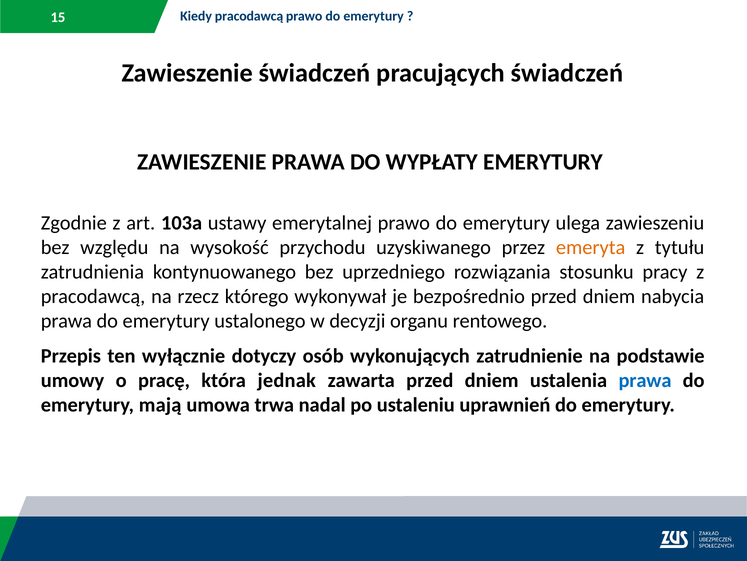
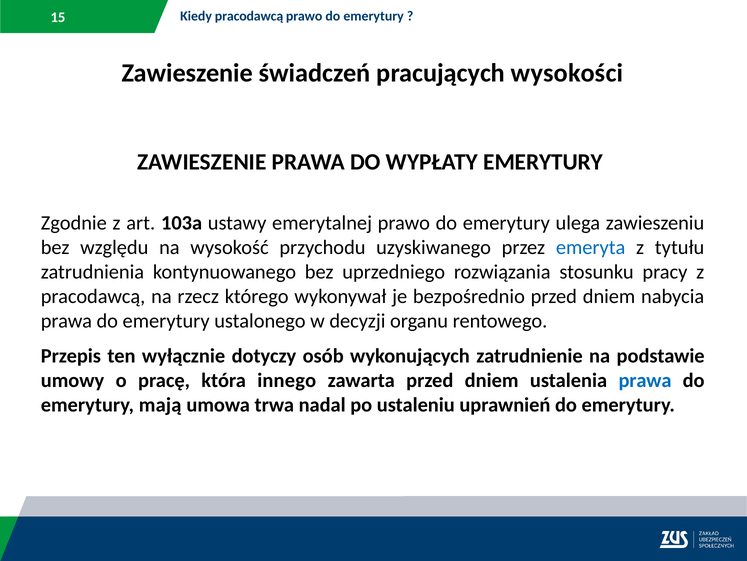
pracujących świadczeń: świadczeń -> wysokości
emeryta colour: orange -> blue
jednak: jednak -> innego
